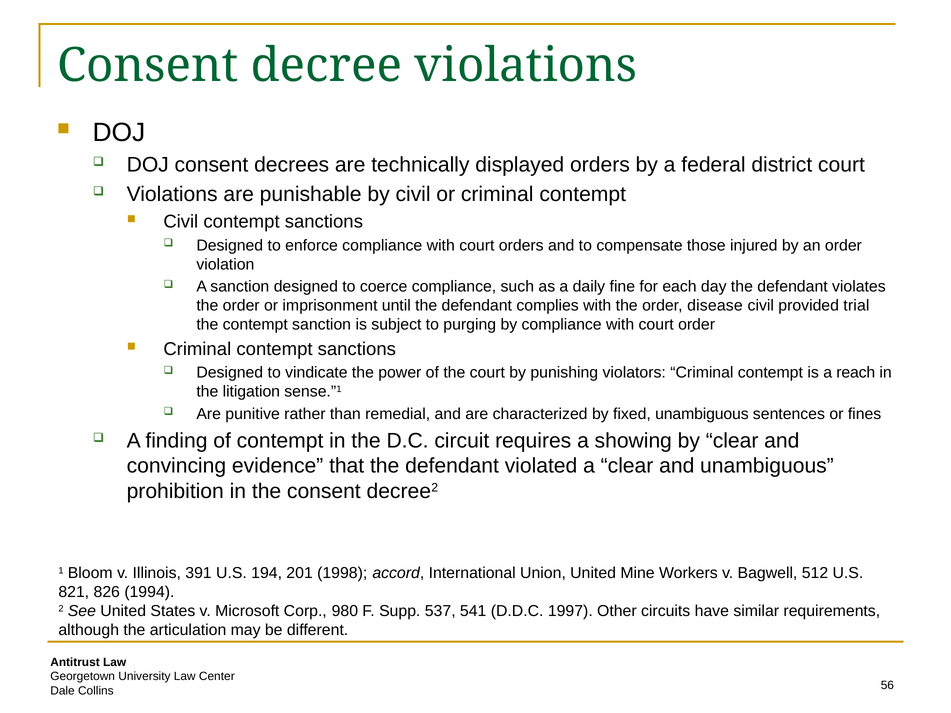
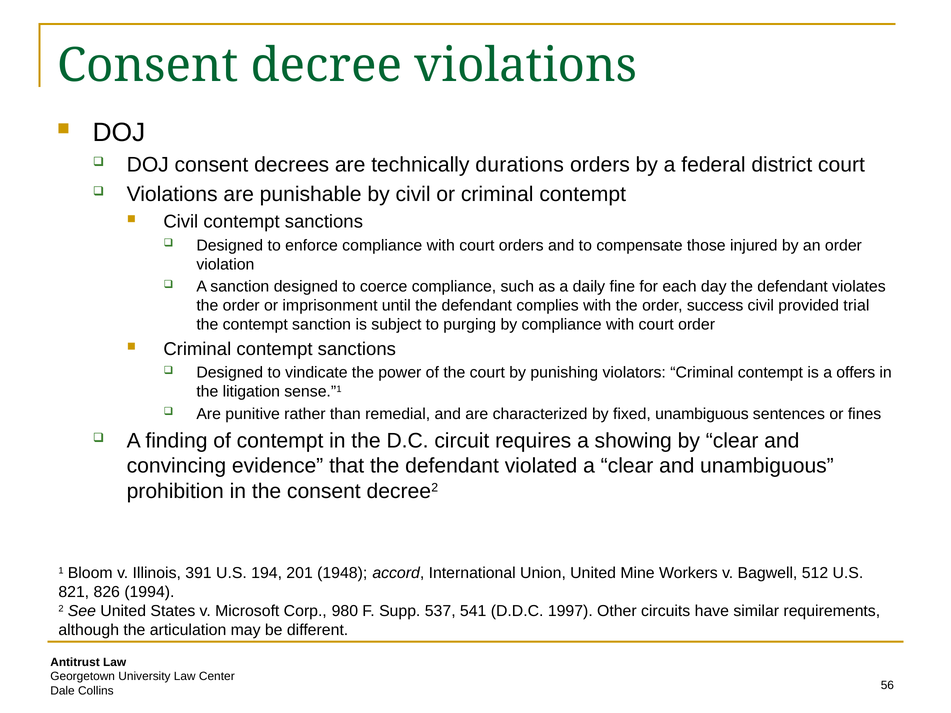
displayed: displayed -> durations
disease: disease -> success
reach: reach -> offers
1998: 1998 -> 1948
